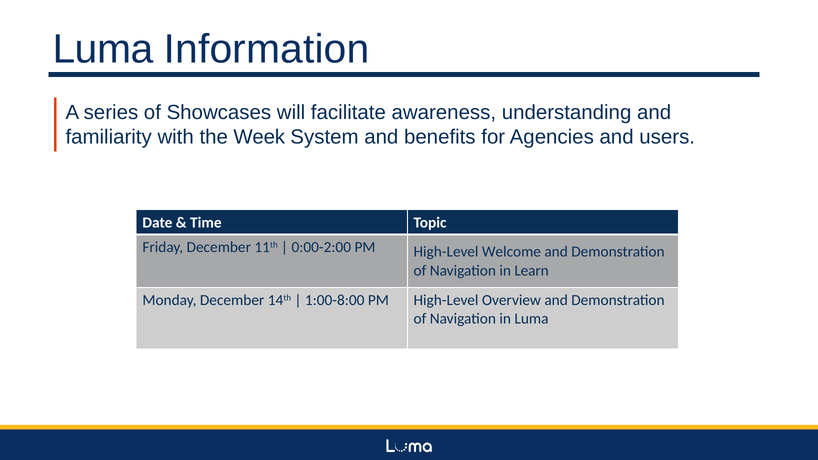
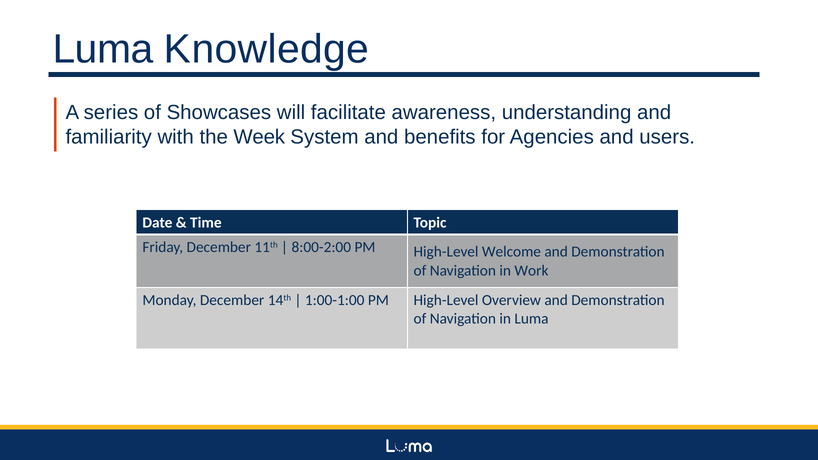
Information: Information -> Knowledge
0:00-2:00: 0:00-2:00 -> 8:00-2:00
Learn: Learn -> Work
1:00-8:00: 1:00-8:00 -> 1:00-1:00
